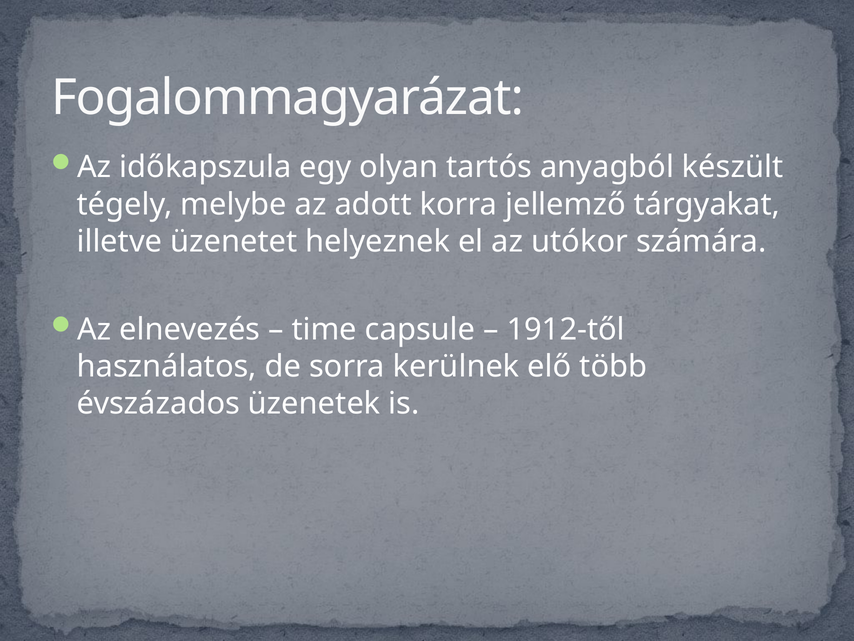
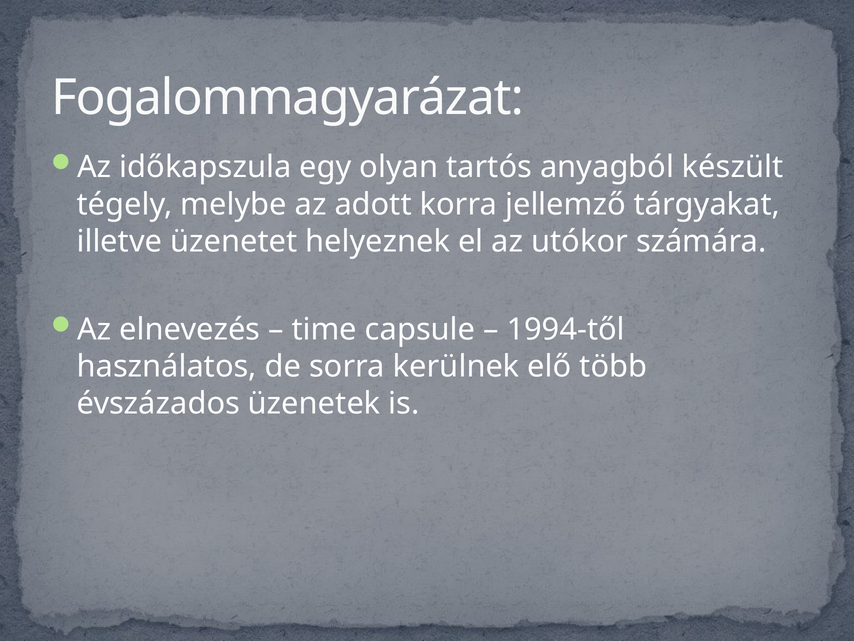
1912-től: 1912-től -> 1994-től
